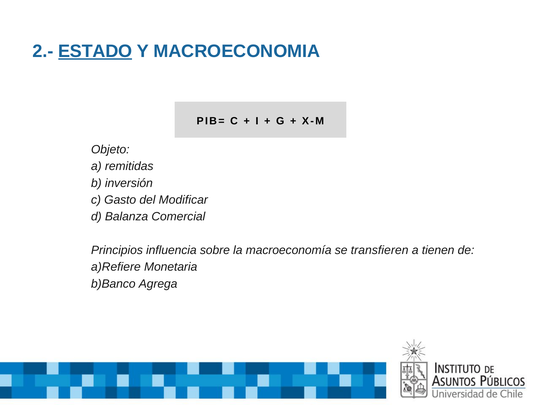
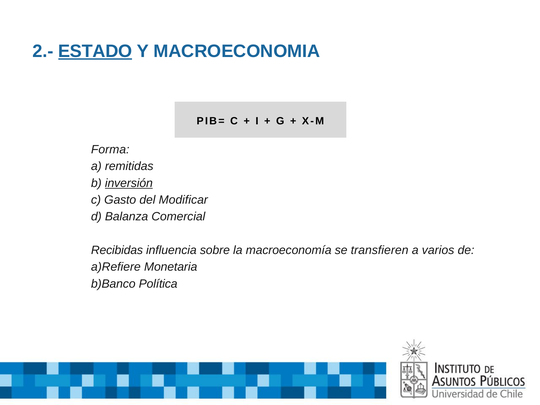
Objeto: Objeto -> Forma
inversión underline: none -> present
Principios: Principios -> Recibidas
tienen: tienen -> varios
Agrega: Agrega -> Política
